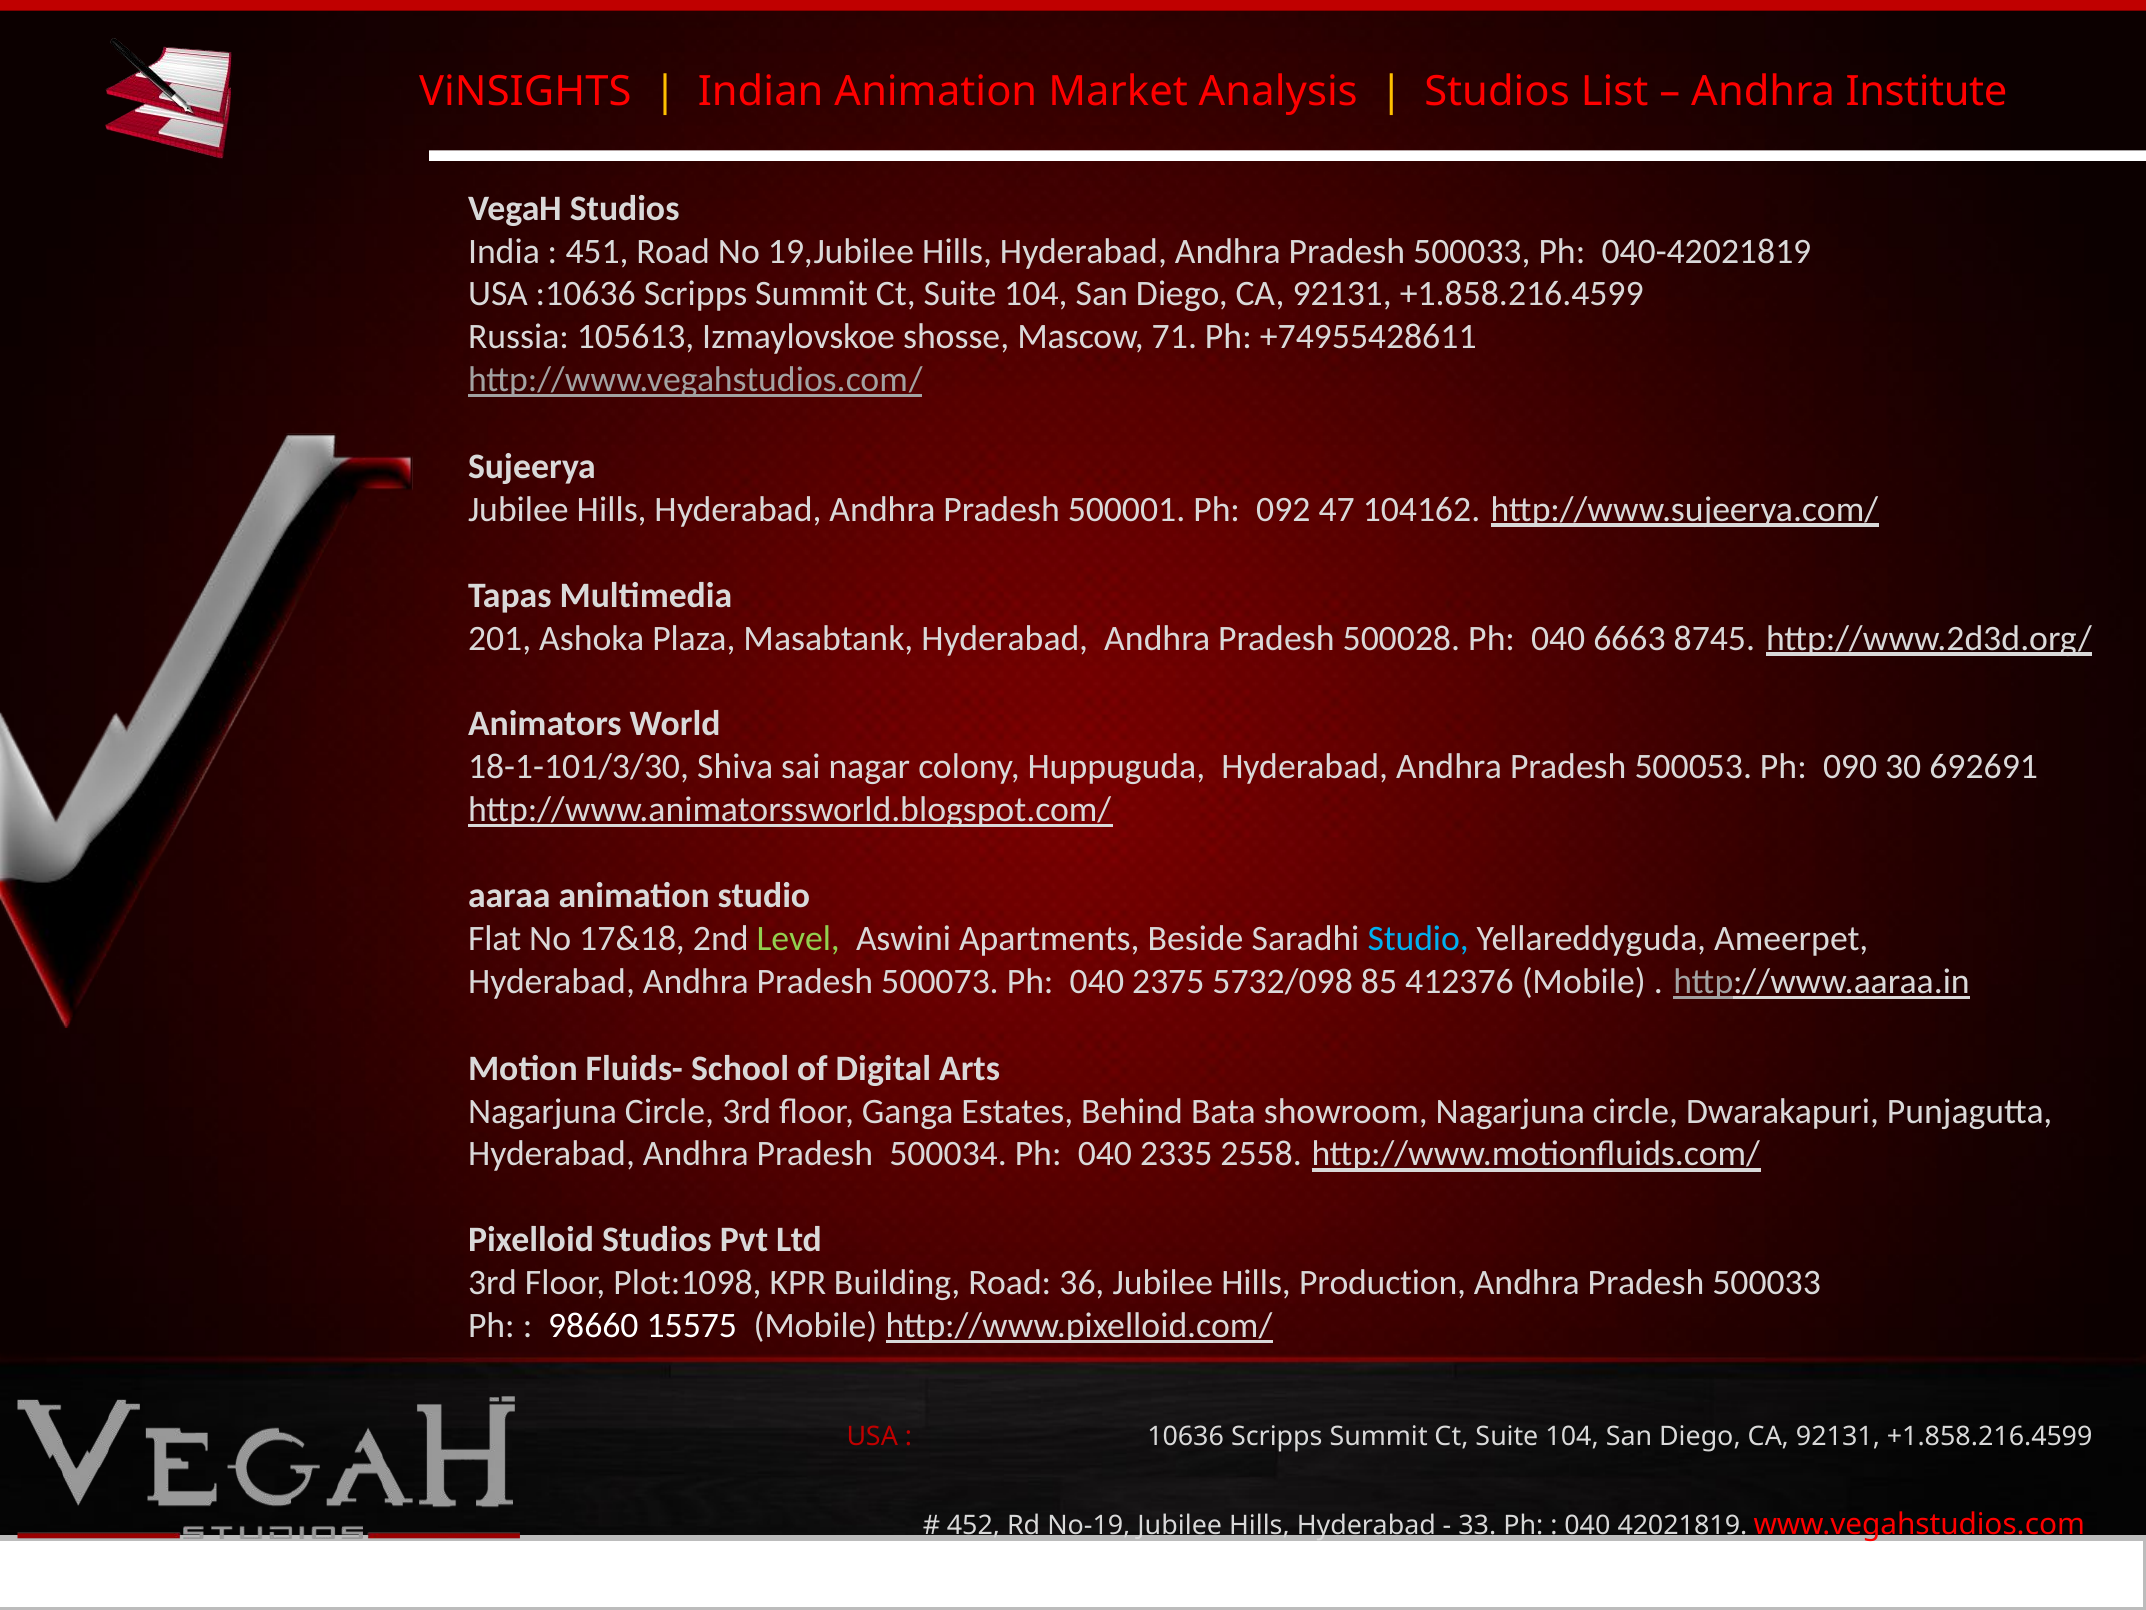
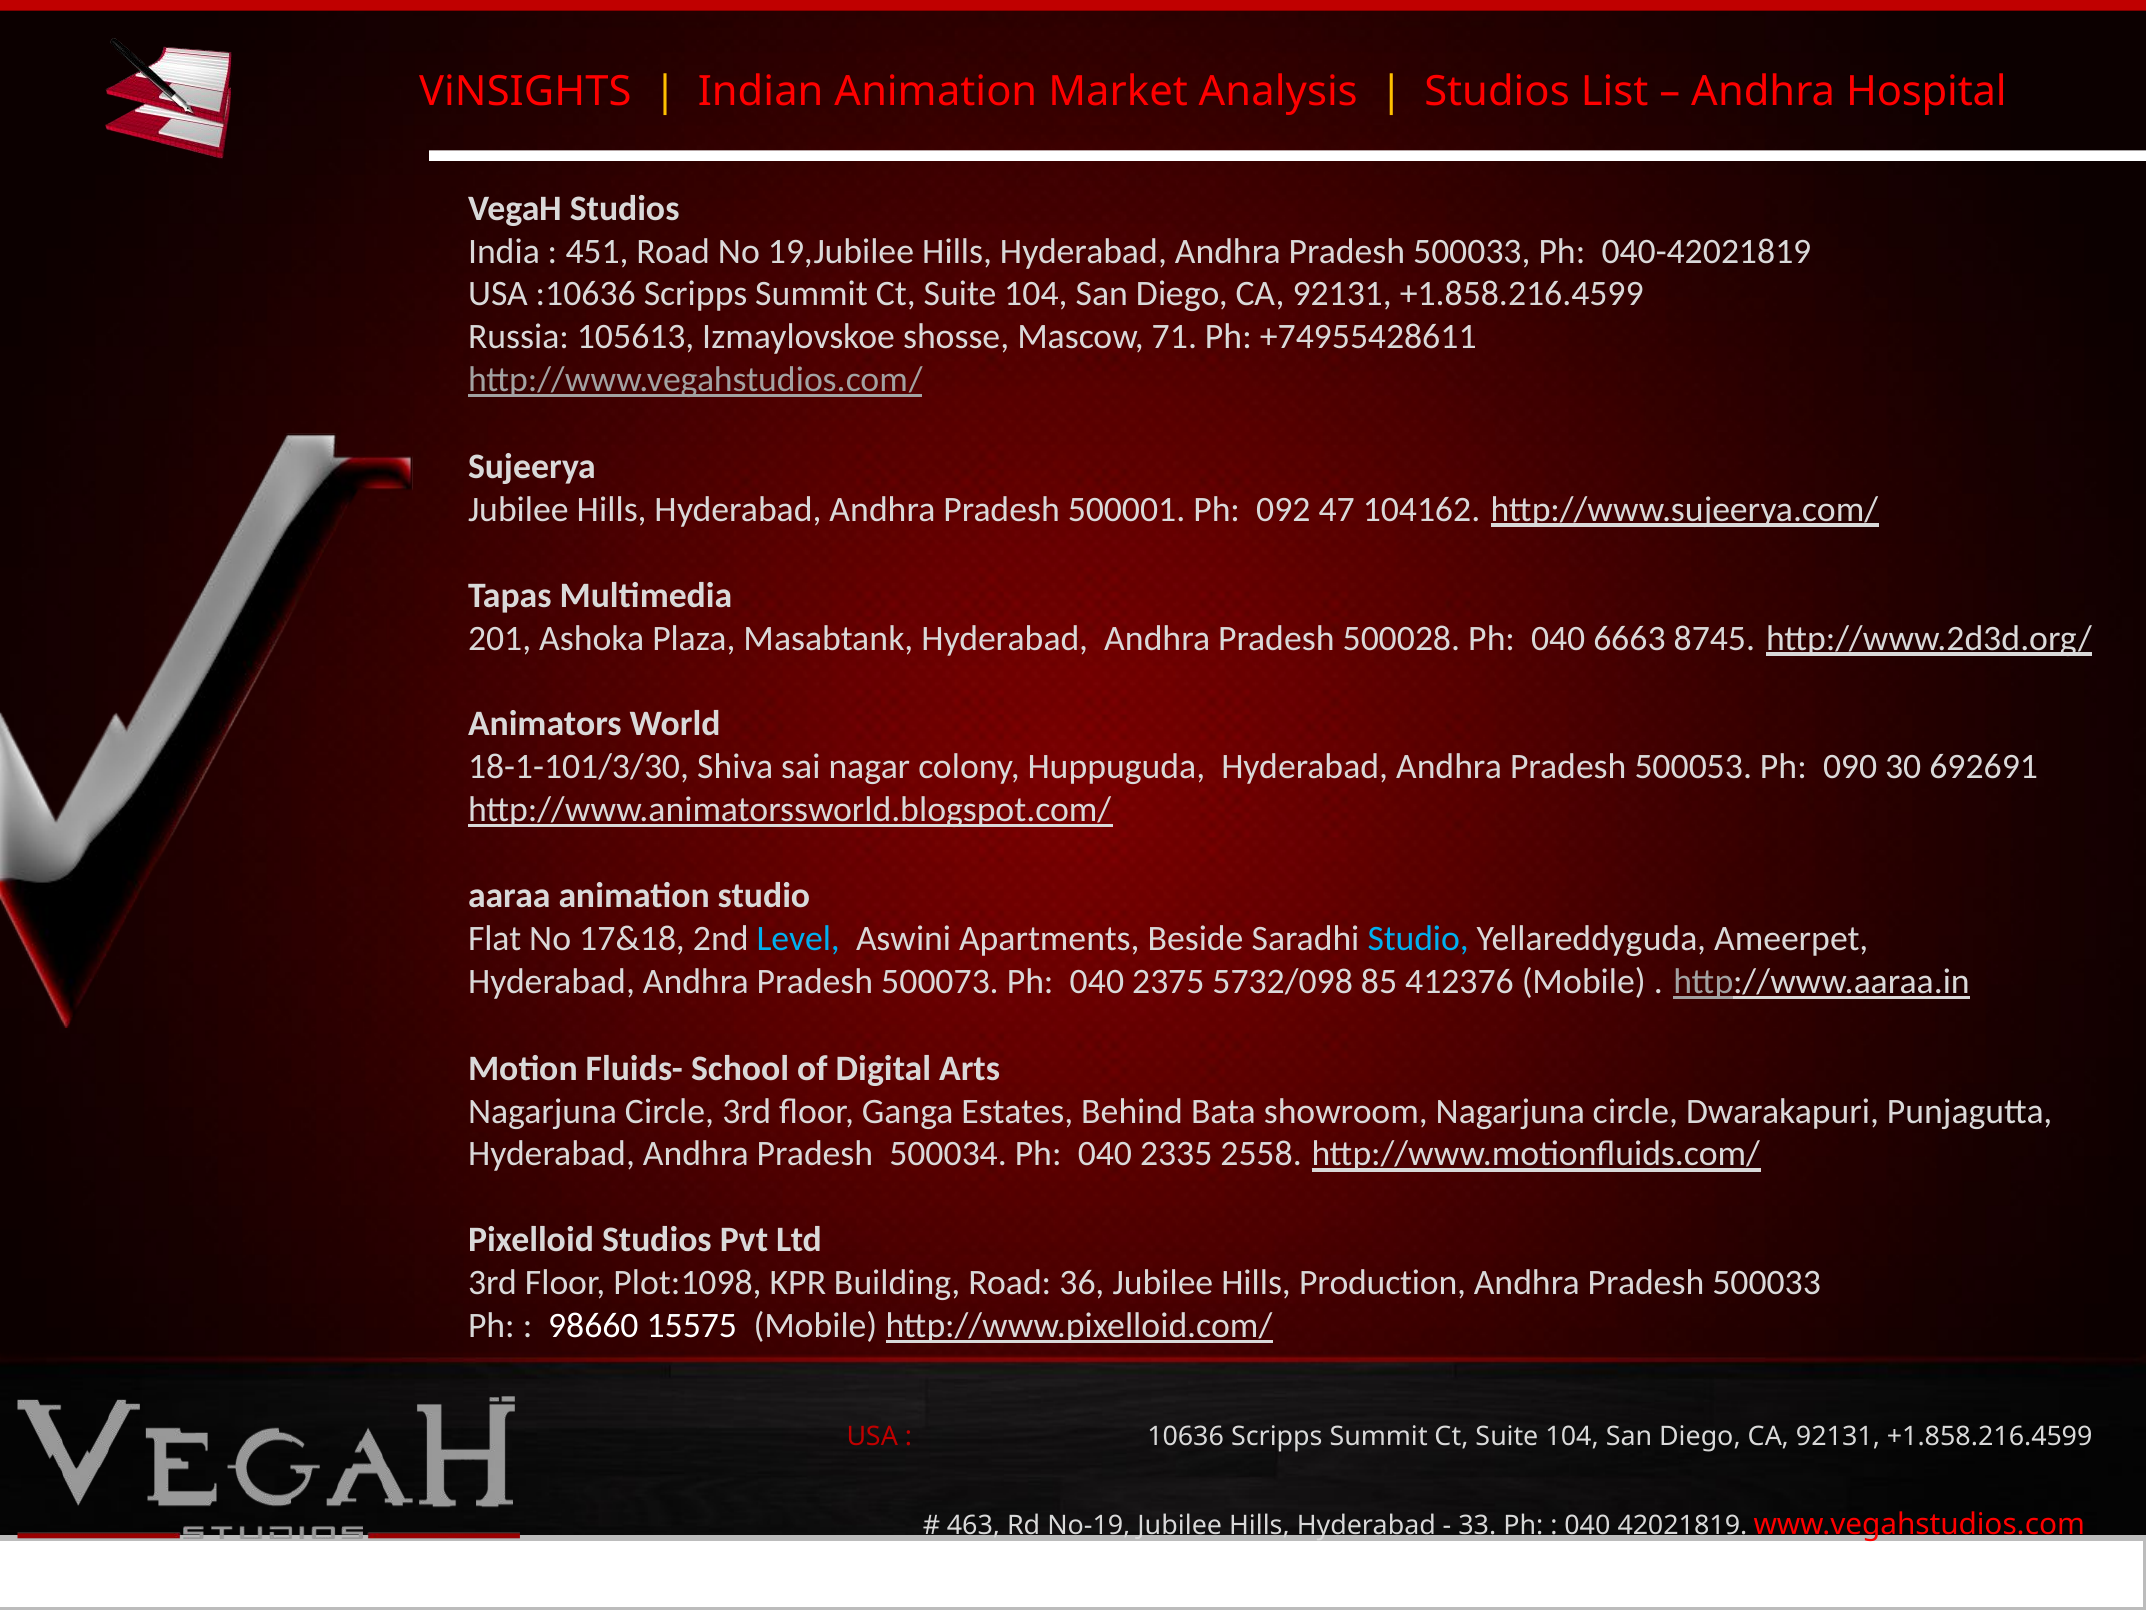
Institute: Institute -> Hospital
Level colour: light green -> light blue
452: 452 -> 463
